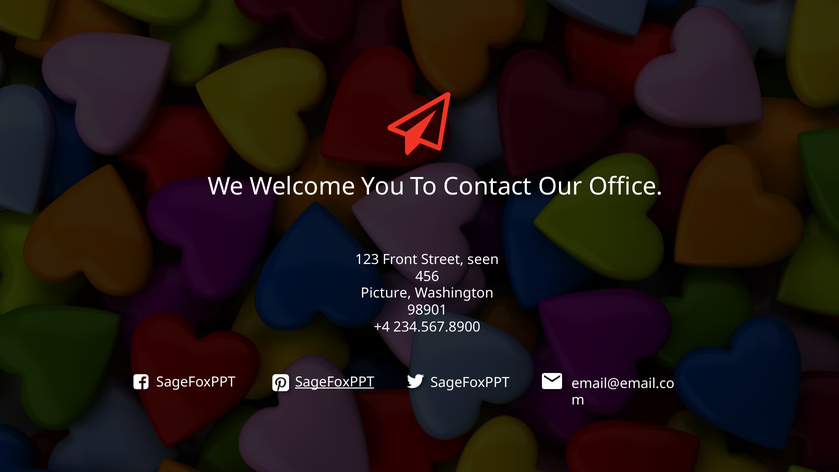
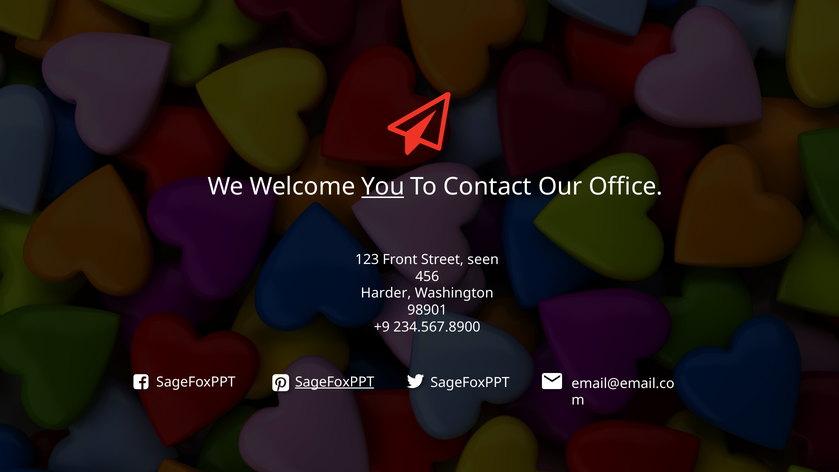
You underline: none -> present
Picture: Picture -> Harder
+4: +4 -> +9
